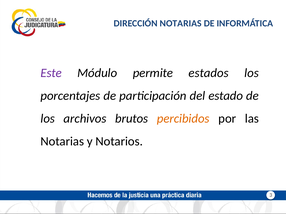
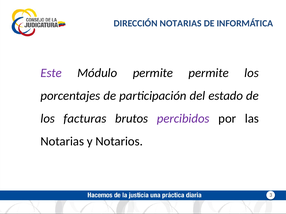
permite estados: estados -> permite
archivos: archivos -> facturas
percibidos colour: orange -> purple
